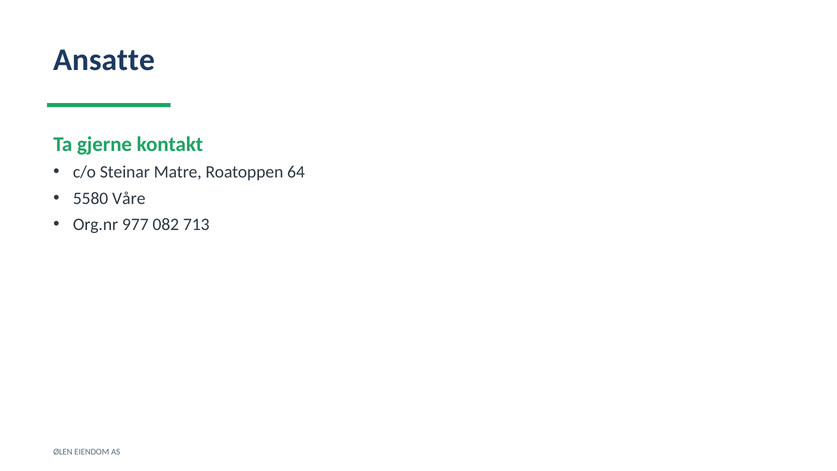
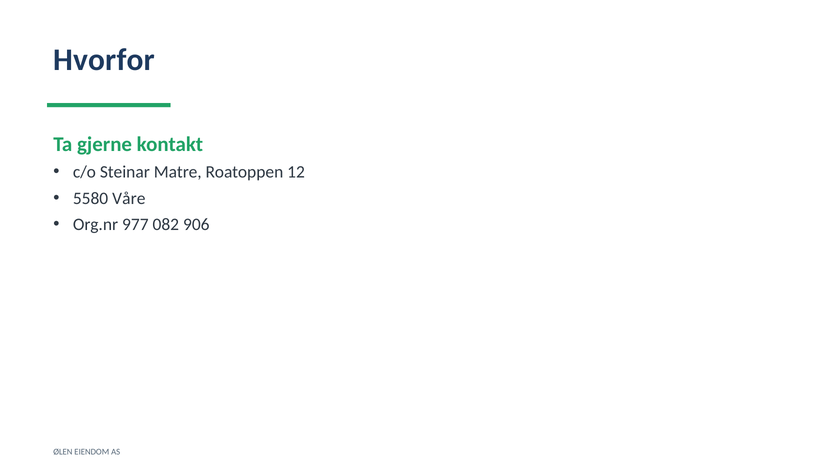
Ansatte: Ansatte -> Hvorfor
64: 64 -> 12
713: 713 -> 906
